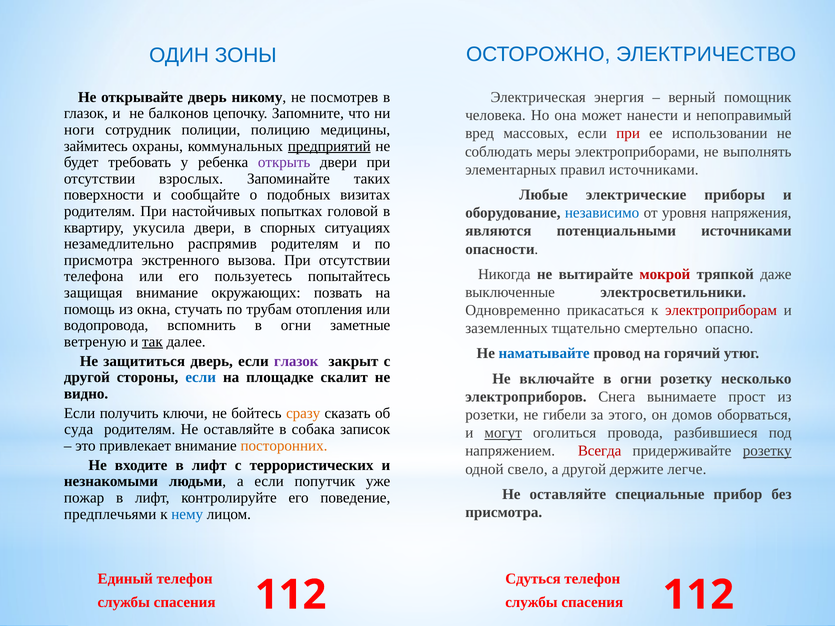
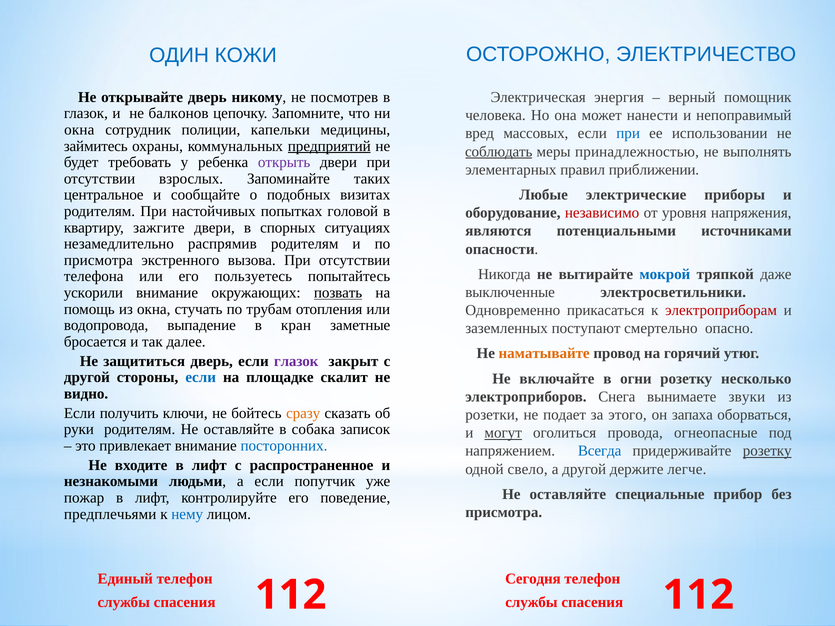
ЗОНЫ: ЗОНЫ -> КОЖИ
ноги at (79, 130): ноги -> окна
полицию: полицию -> капельки
при at (628, 133) colour: red -> blue
соблюдать underline: none -> present
электроприборами: электроприборами -> принадлежностью
правил источниками: источниками -> приближении
поверхности: поверхности -> центральное
независимо colour: blue -> red
укусила: укусила -> зажгите
мокрой colour: red -> blue
защищая: защищая -> ускорили
позвать underline: none -> present
вспомнить: вспомнить -> выпадение
огни at (296, 326): огни -> кран
тщательно: тщательно -> поступают
ветреную: ветреную -> бросается
так underline: present -> none
наматывайте colour: blue -> orange
прост: прост -> звуки
гибели: гибели -> подает
домов: домов -> запаха
суда: суда -> руки
разбившиеся: разбившиеся -> огнеопасные
посторонних colour: orange -> blue
Всегда colour: red -> blue
террористических: террористических -> распространенное
Сдуться: Сдуться -> Сегодня
